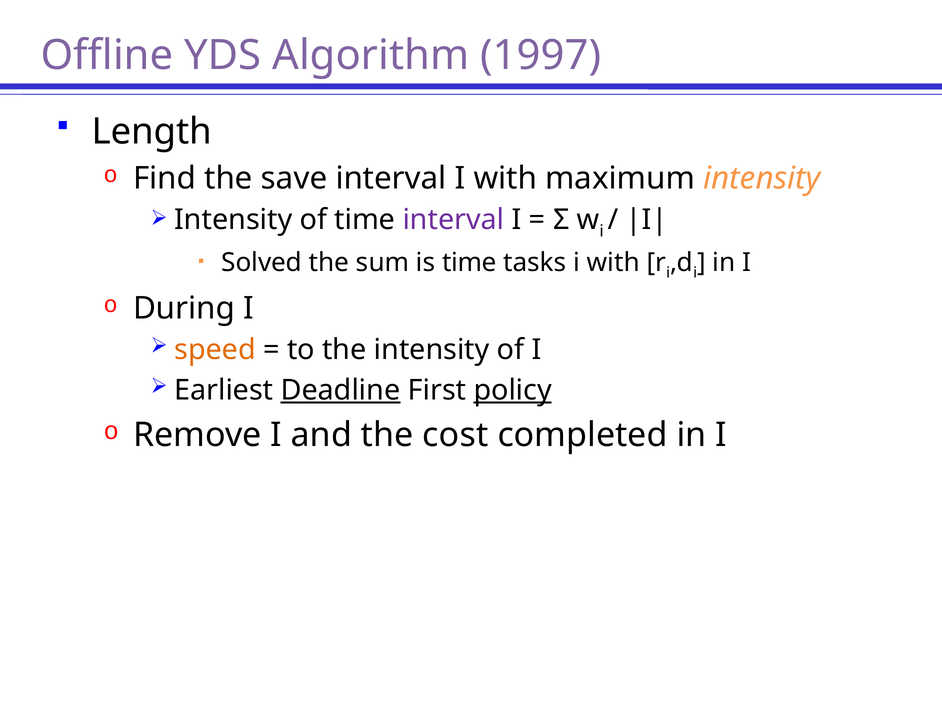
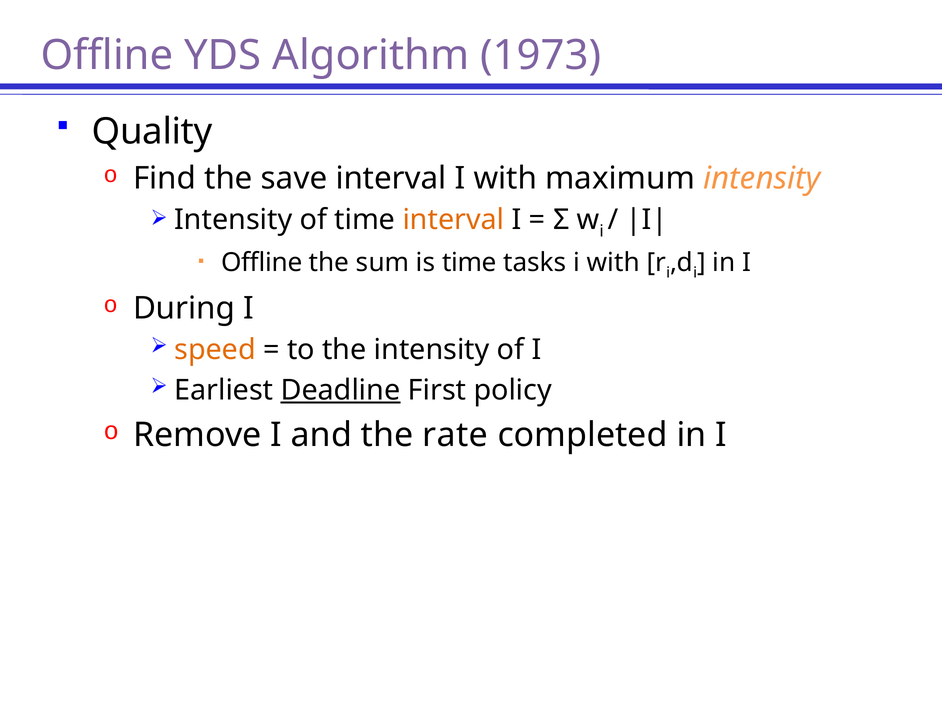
1997: 1997 -> 1973
Length: Length -> Quality
interval at (453, 220) colour: purple -> orange
Solved at (262, 262): Solved -> Offline
policy underline: present -> none
cost: cost -> rate
